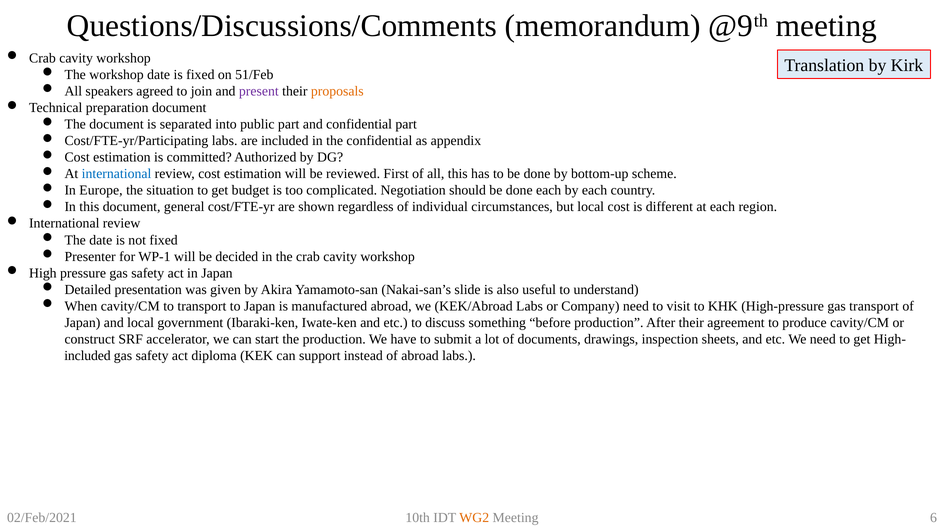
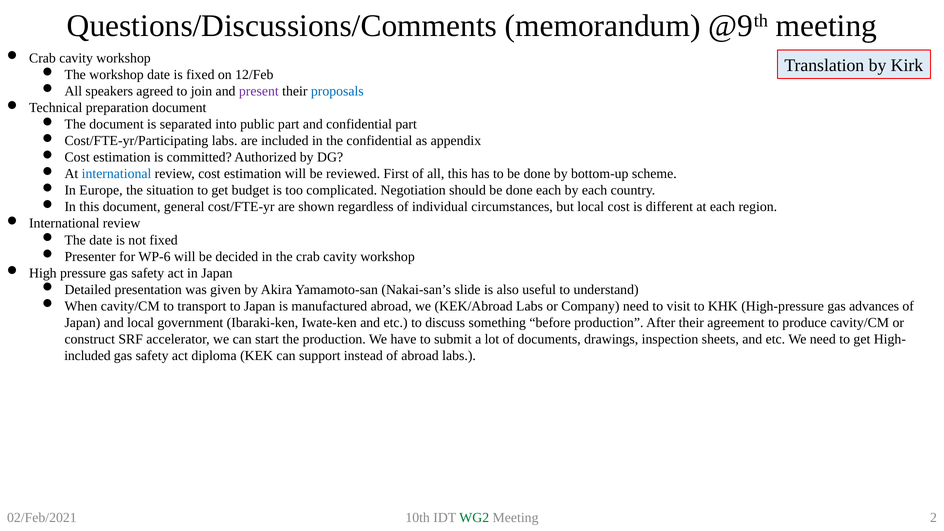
51/Feb: 51/Feb -> 12/Feb
proposals colour: orange -> blue
WP-1: WP-1 -> WP-6
gas transport: transport -> advances
WG2 colour: orange -> green
6: 6 -> 2
